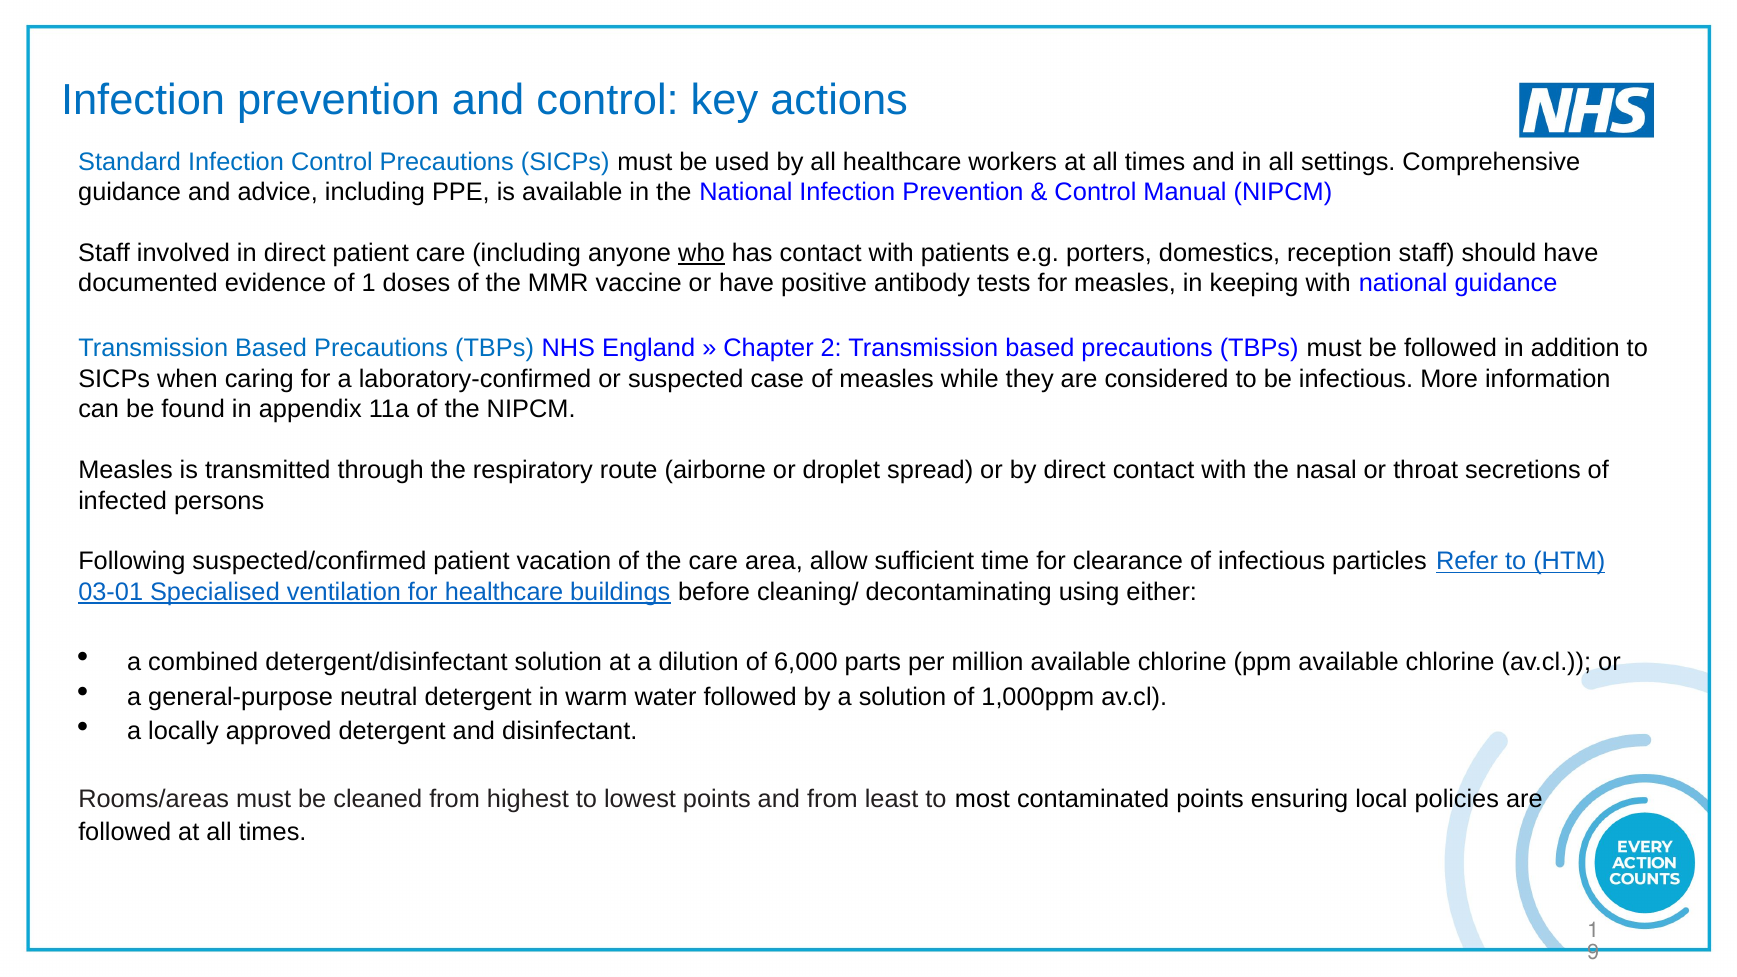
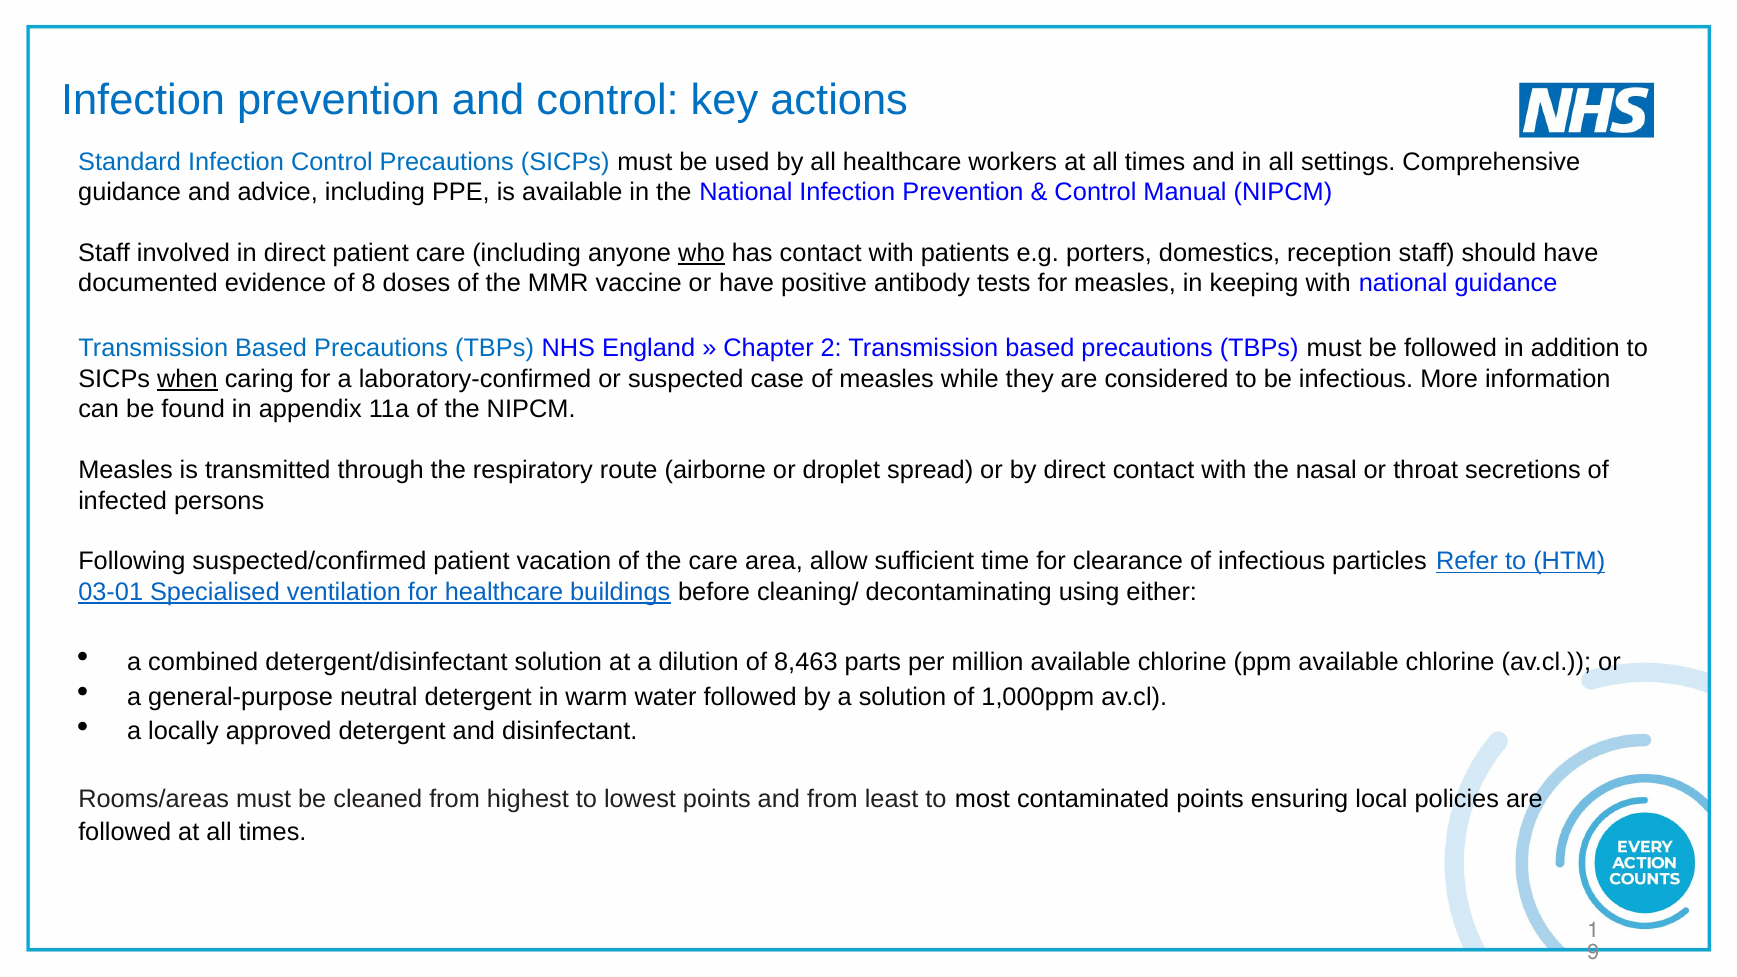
of 1: 1 -> 8
when underline: none -> present
6,000: 6,000 -> 8,463
